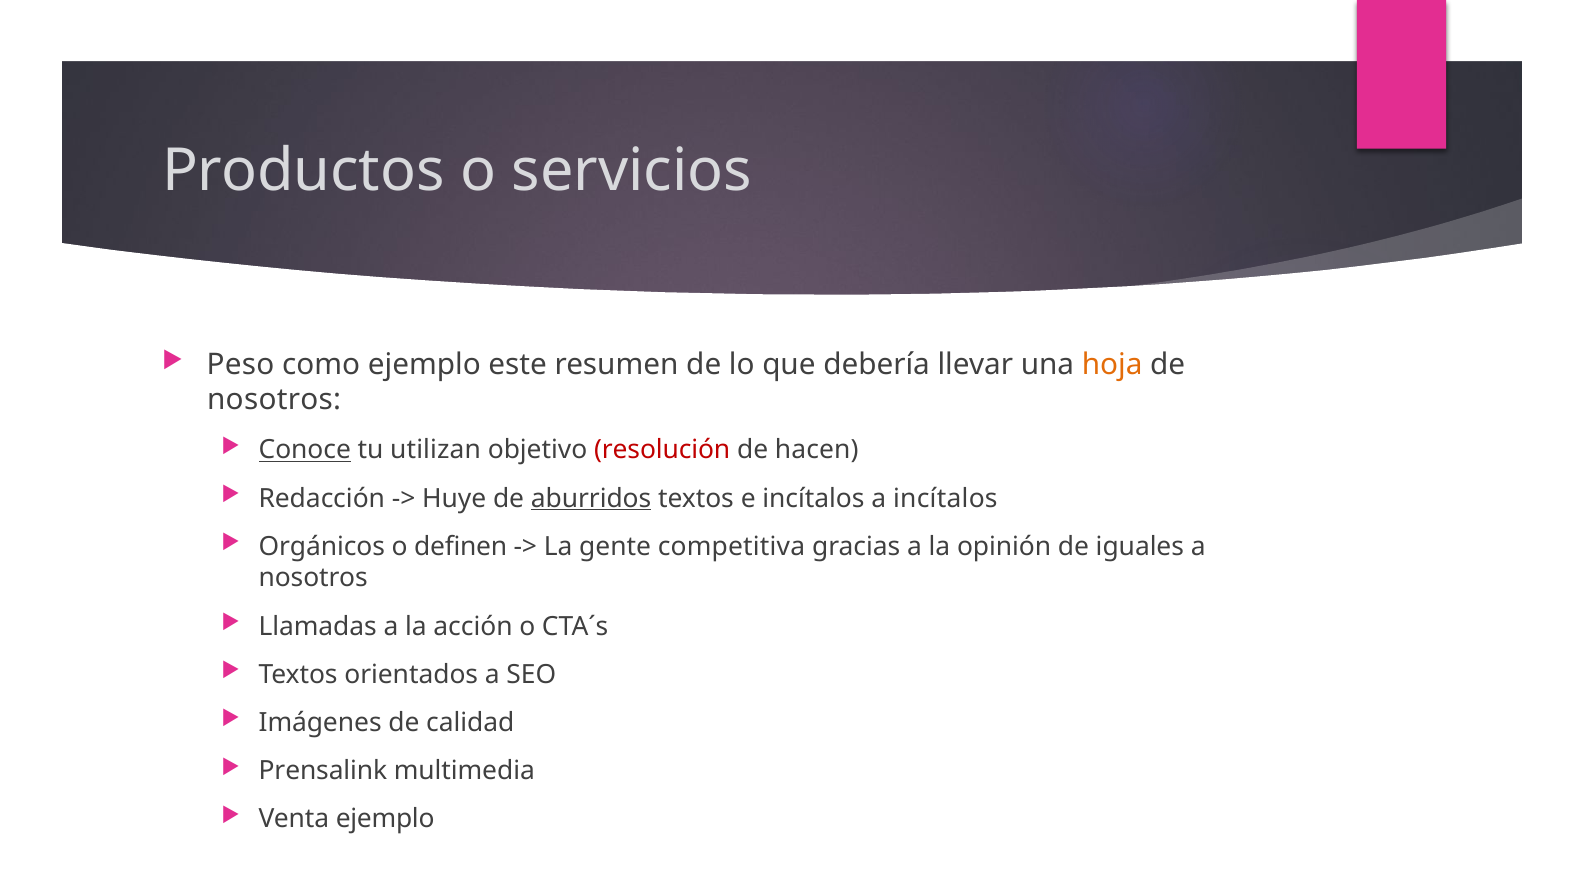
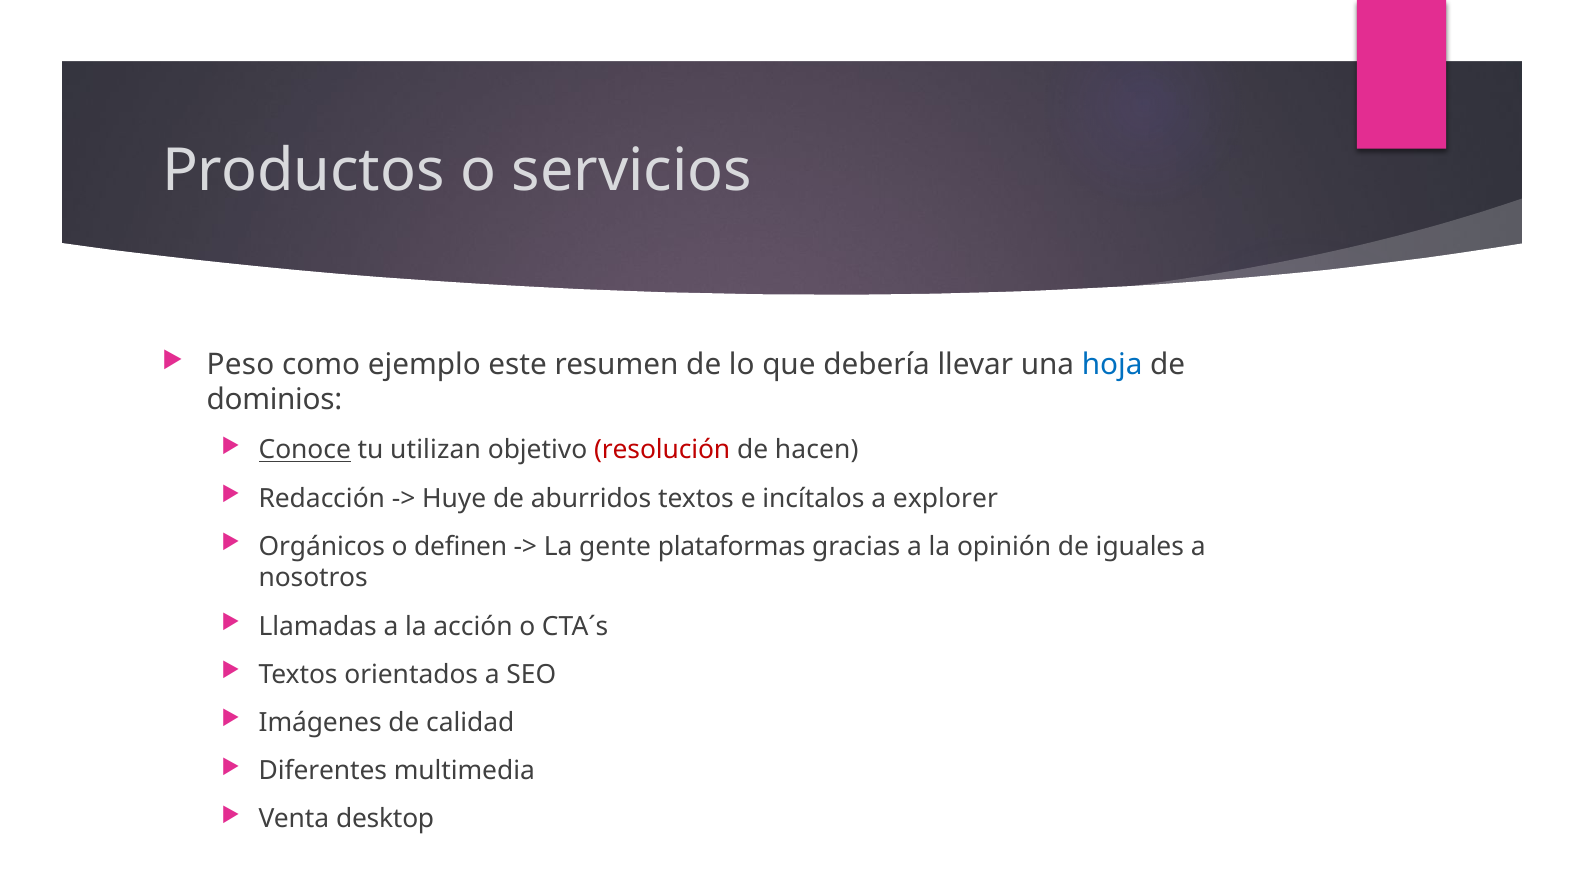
hoja colour: orange -> blue
nosotros at (274, 400): nosotros -> dominios
aburridos underline: present -> none
a incítalos: incítalos -> explorer
competitiva: competitiva -> plataformas
Prensalink: Prensalink -> Diferentes
Venta ejemplo: ejemplo -> desktop
